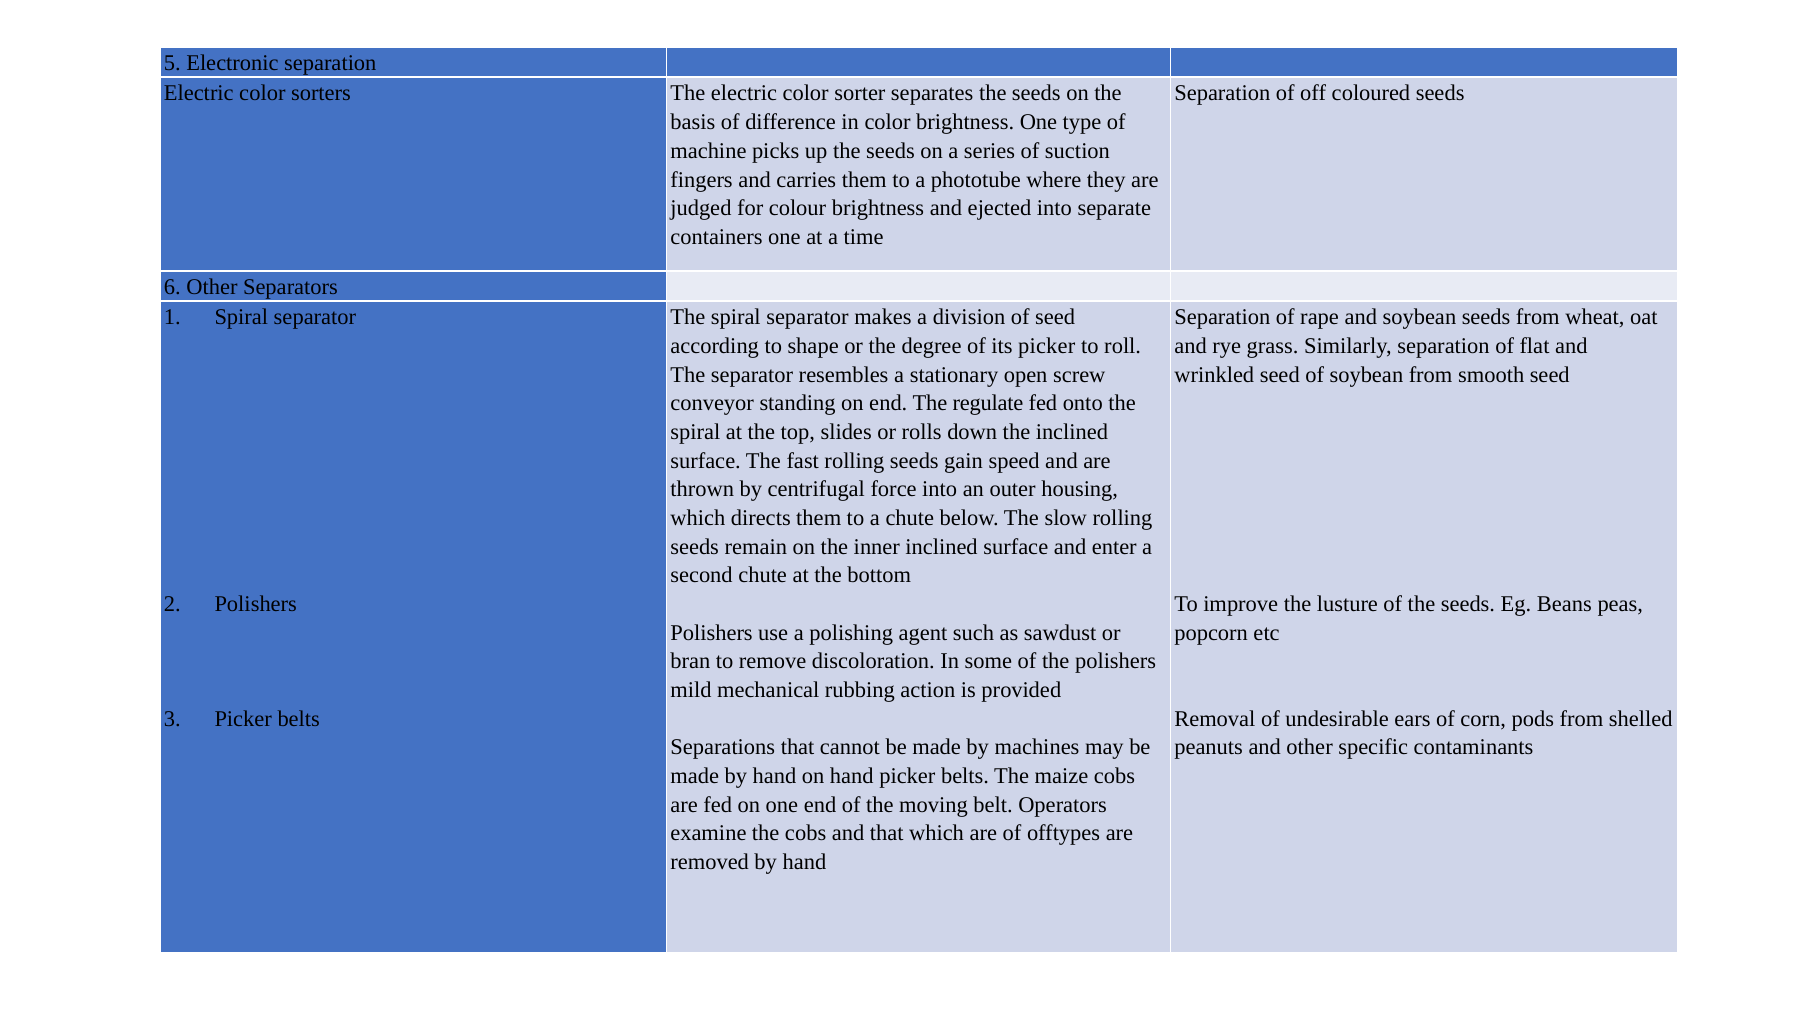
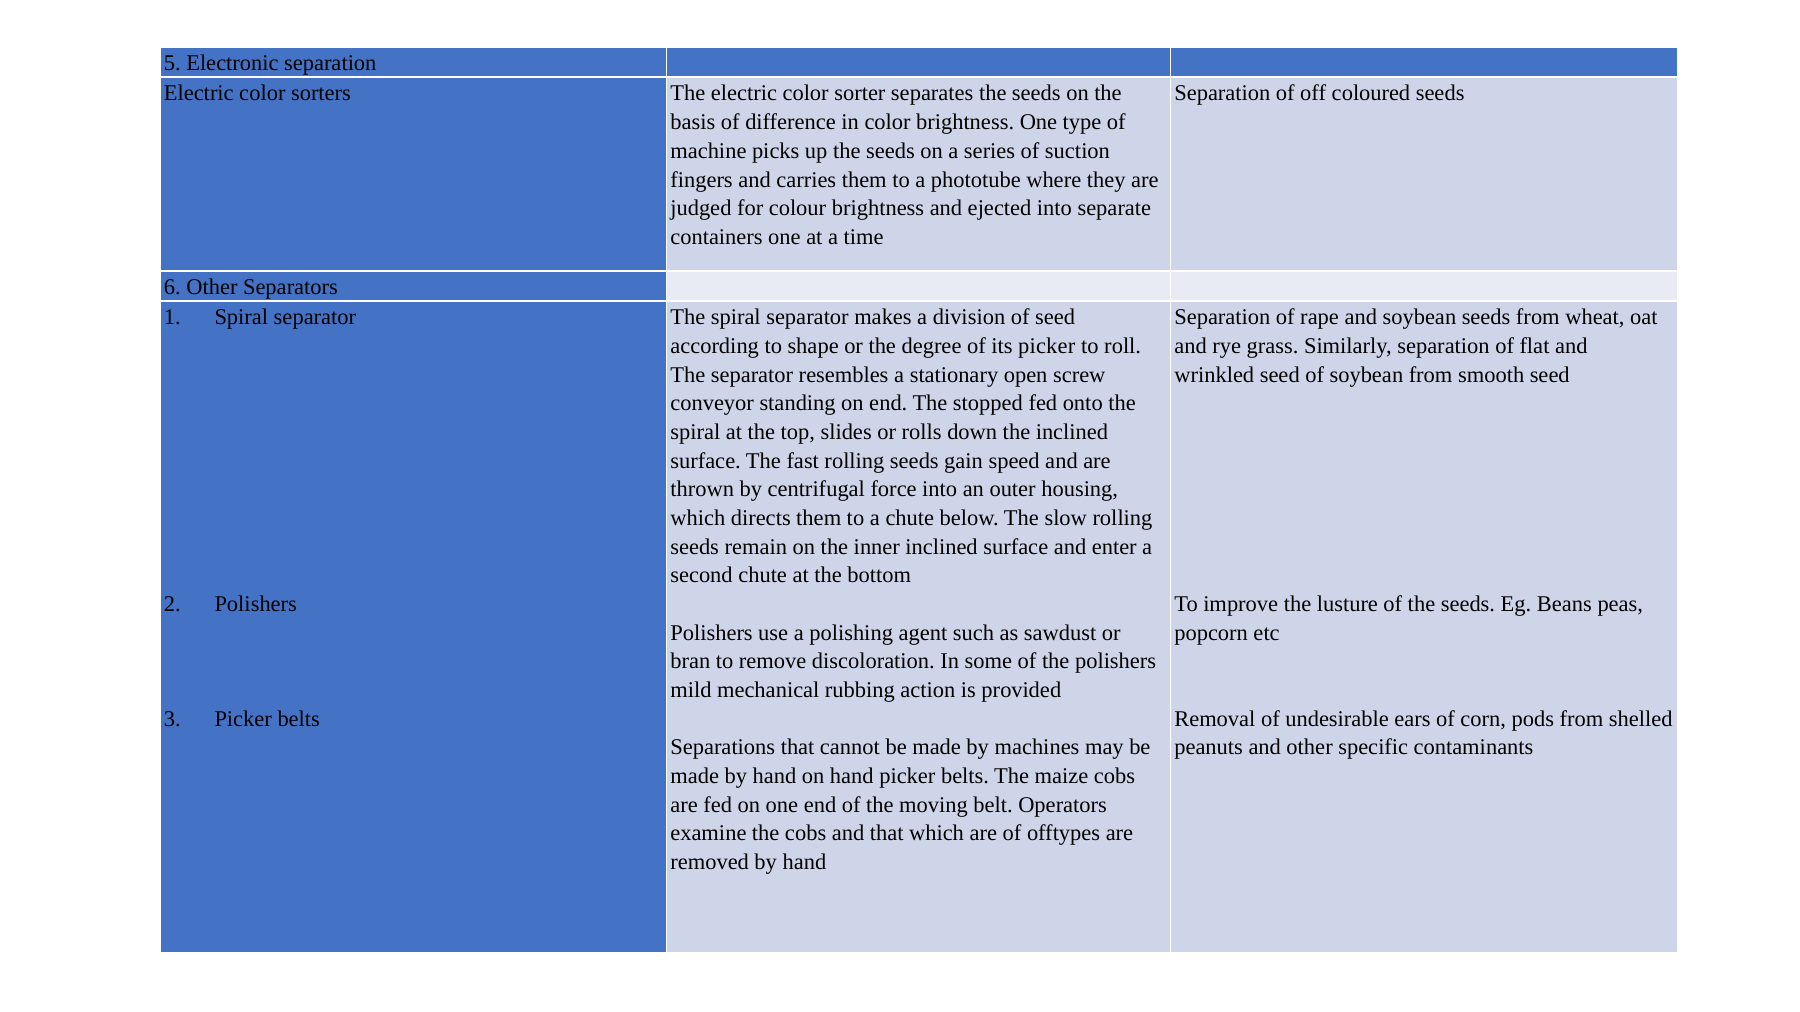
regulate: regulate -> stopped
